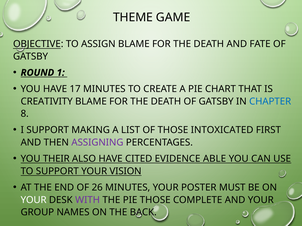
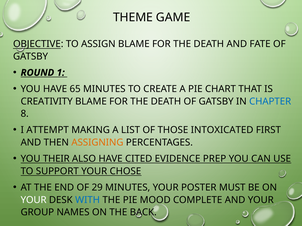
17: 17 -> 65
I SUPPORT: SUPPORT -> ATTEMPT
ASSIGNING colour: purple -> orange
ABLE: ABLE -> PREP
VISION: VISION -> CHOSE
26: 26 -> 29
WITH colour: purple -> blue
PIE THOSE: THOSE -> MOOD
